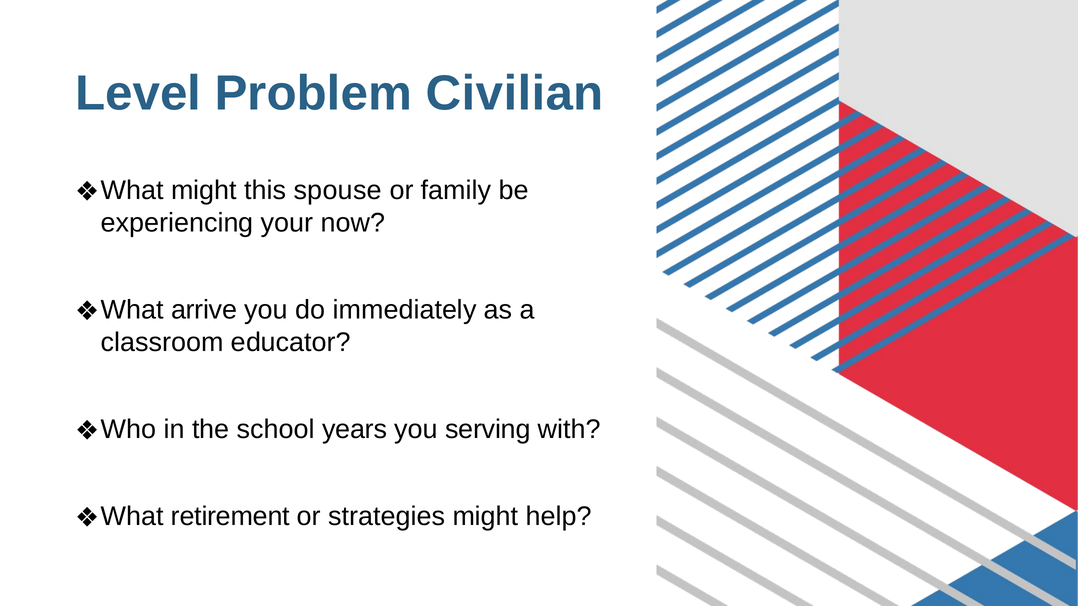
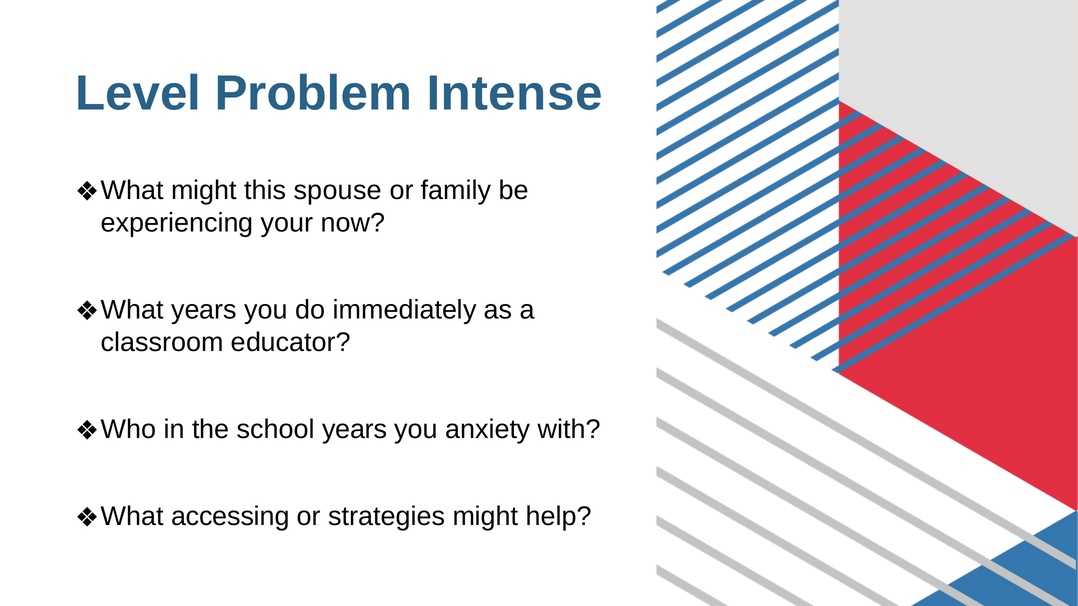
Civilian: Civilian -> Intense
arrive at (204, 310): arrive -> years
serving: serving -> anxiety
retirement: retirement -> accessing
